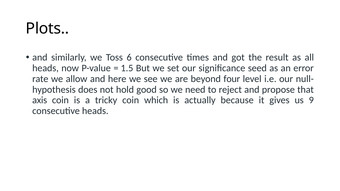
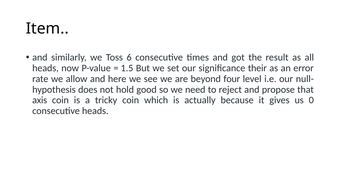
Plots: Plots -> Item
seed: seed -> their
9: 9 -> 0
